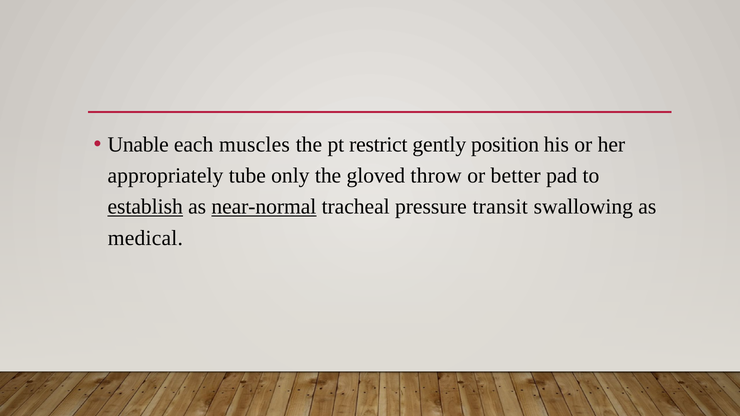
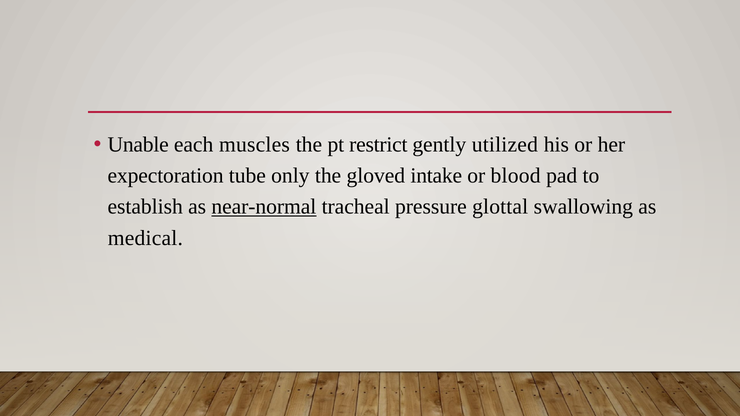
position: position -> utilized
appropriately: appropriately -> expectoration
throw: throw -> intake
better: better -> blood
establish underline: present -> none
transit: transit -> glottal
